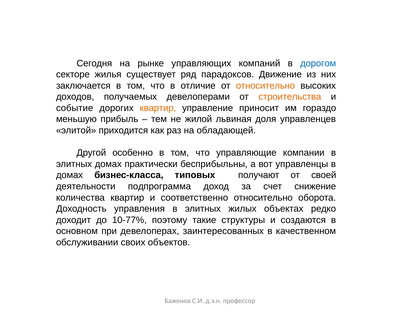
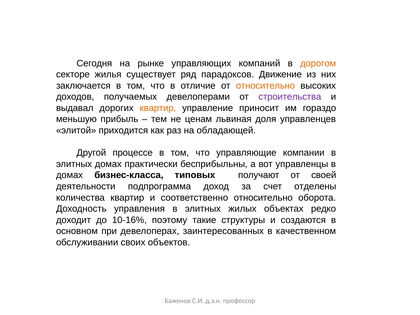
дорогом colour: blue -> orange
строительства colour: orange -> purple
событие: событие -> выдавал
жилой: жилой -> ценам
особенно: особенно -> процессе
снижение: снижение -> отделены
10-77%: 10-77% -> 10-16%
